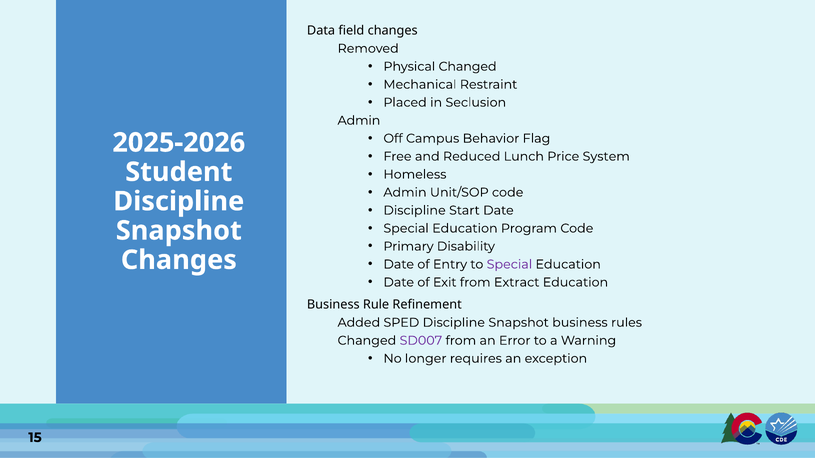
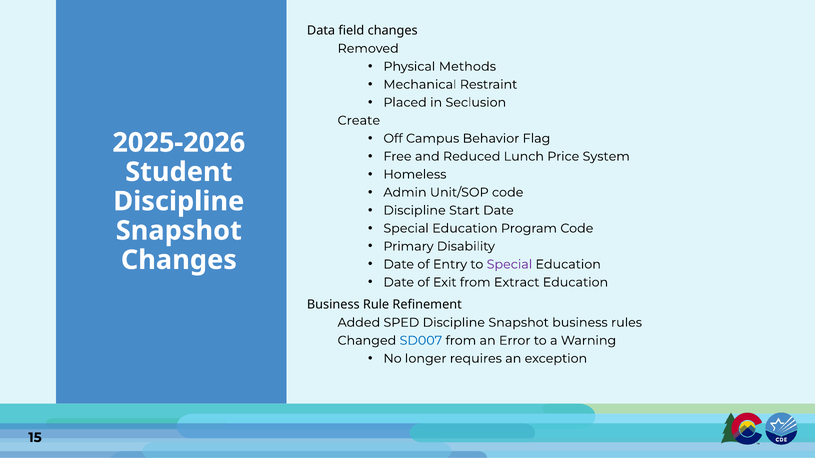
Physical Changed: Changed -> Methods
Admin at (359, 121): Admin -> Create
SD007 colour: purple -> blue
